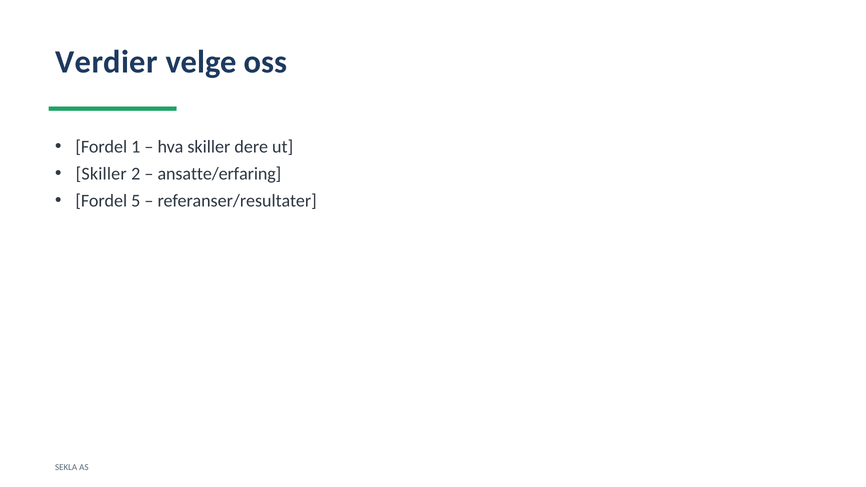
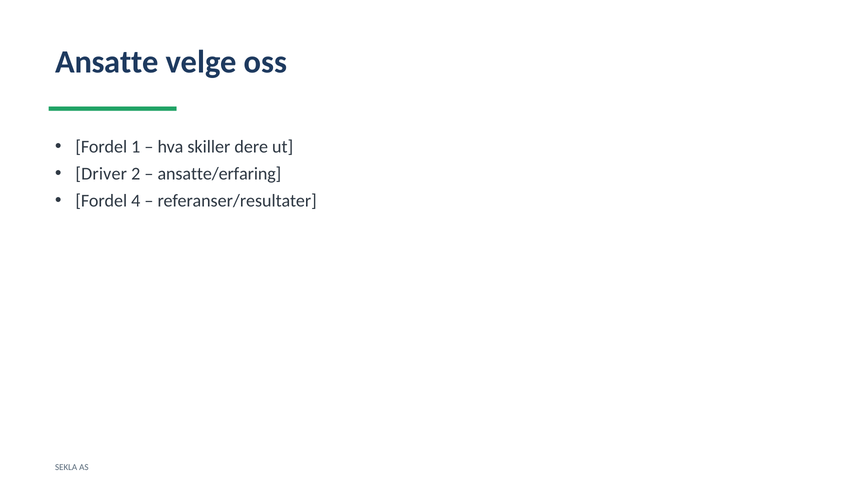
Verdier: Verdier -> Ansatte
Skiller at (101, 174): Skiller -> Driver
5: 5 -> 4
